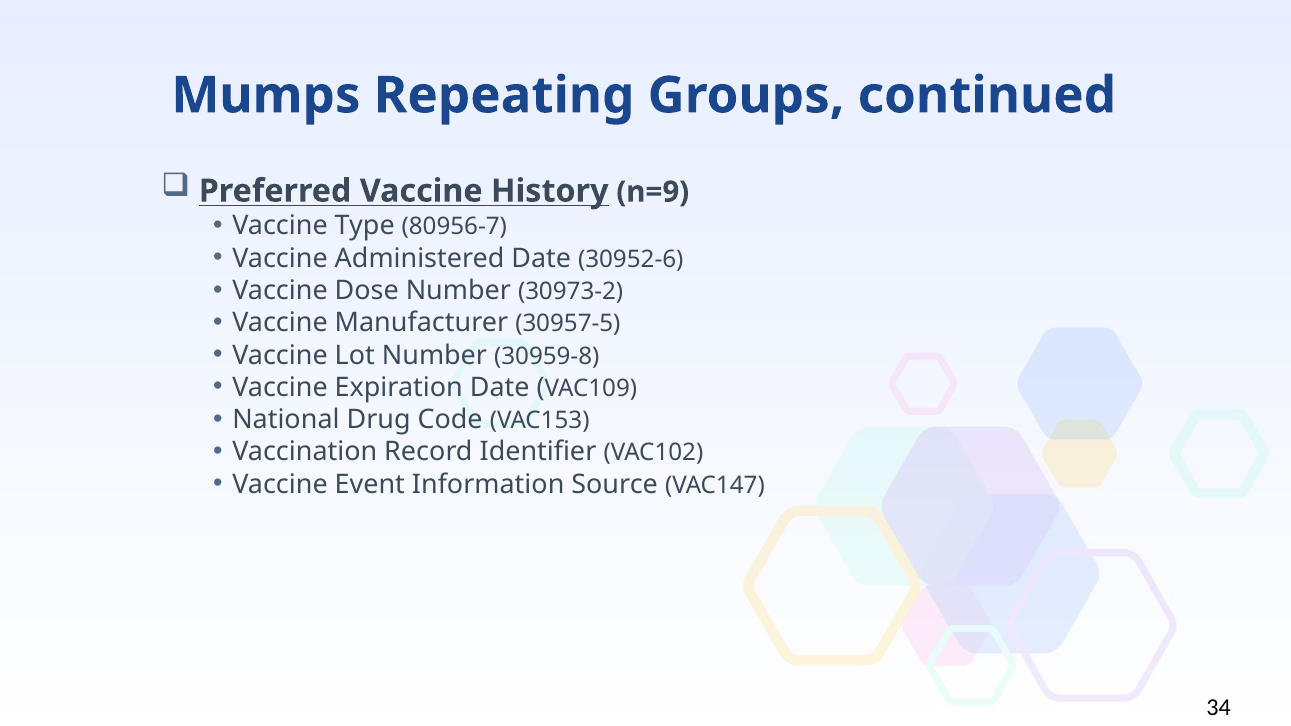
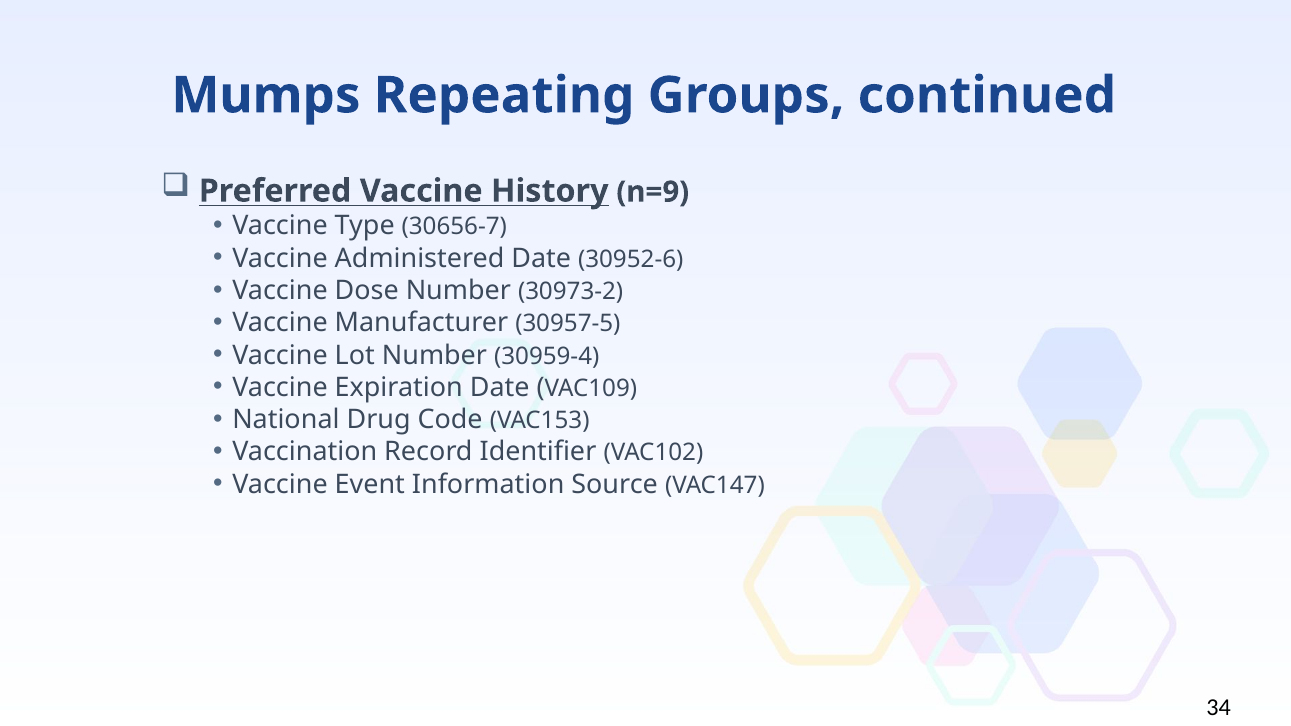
80956-7: 80956-7 -> 30656-7
30959-8: 30959-8 -> 30959-4
